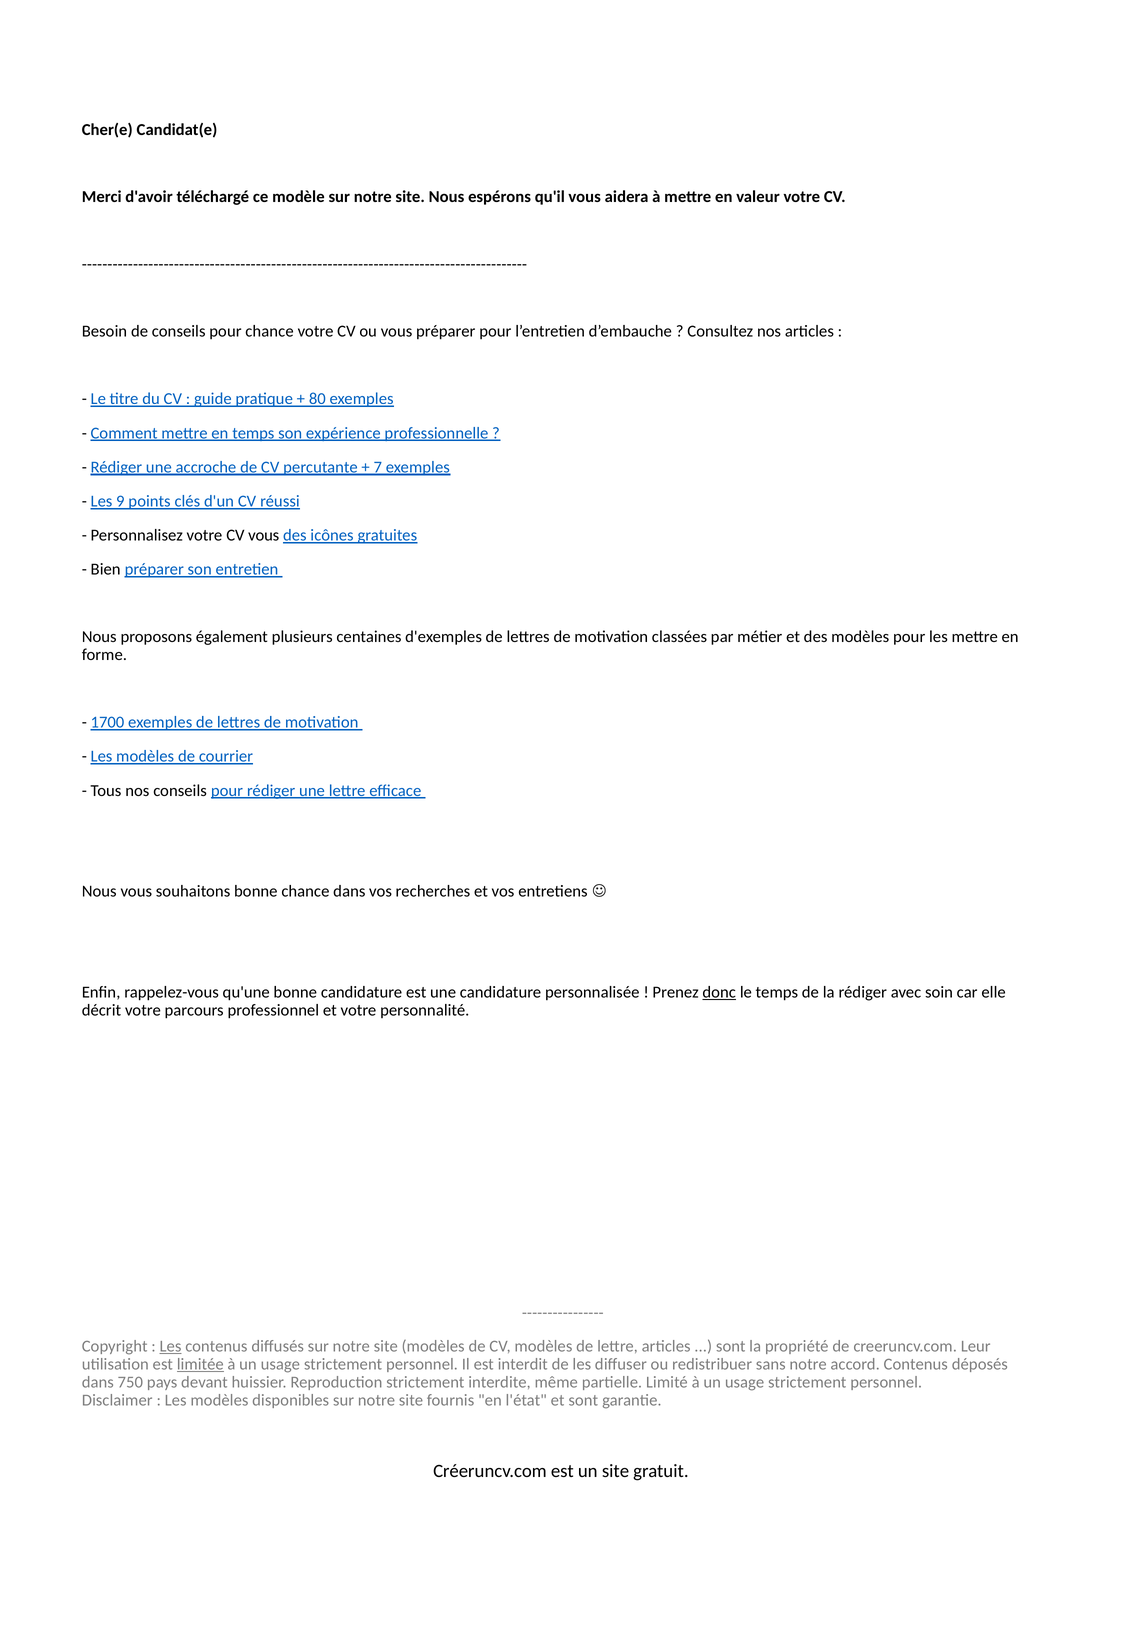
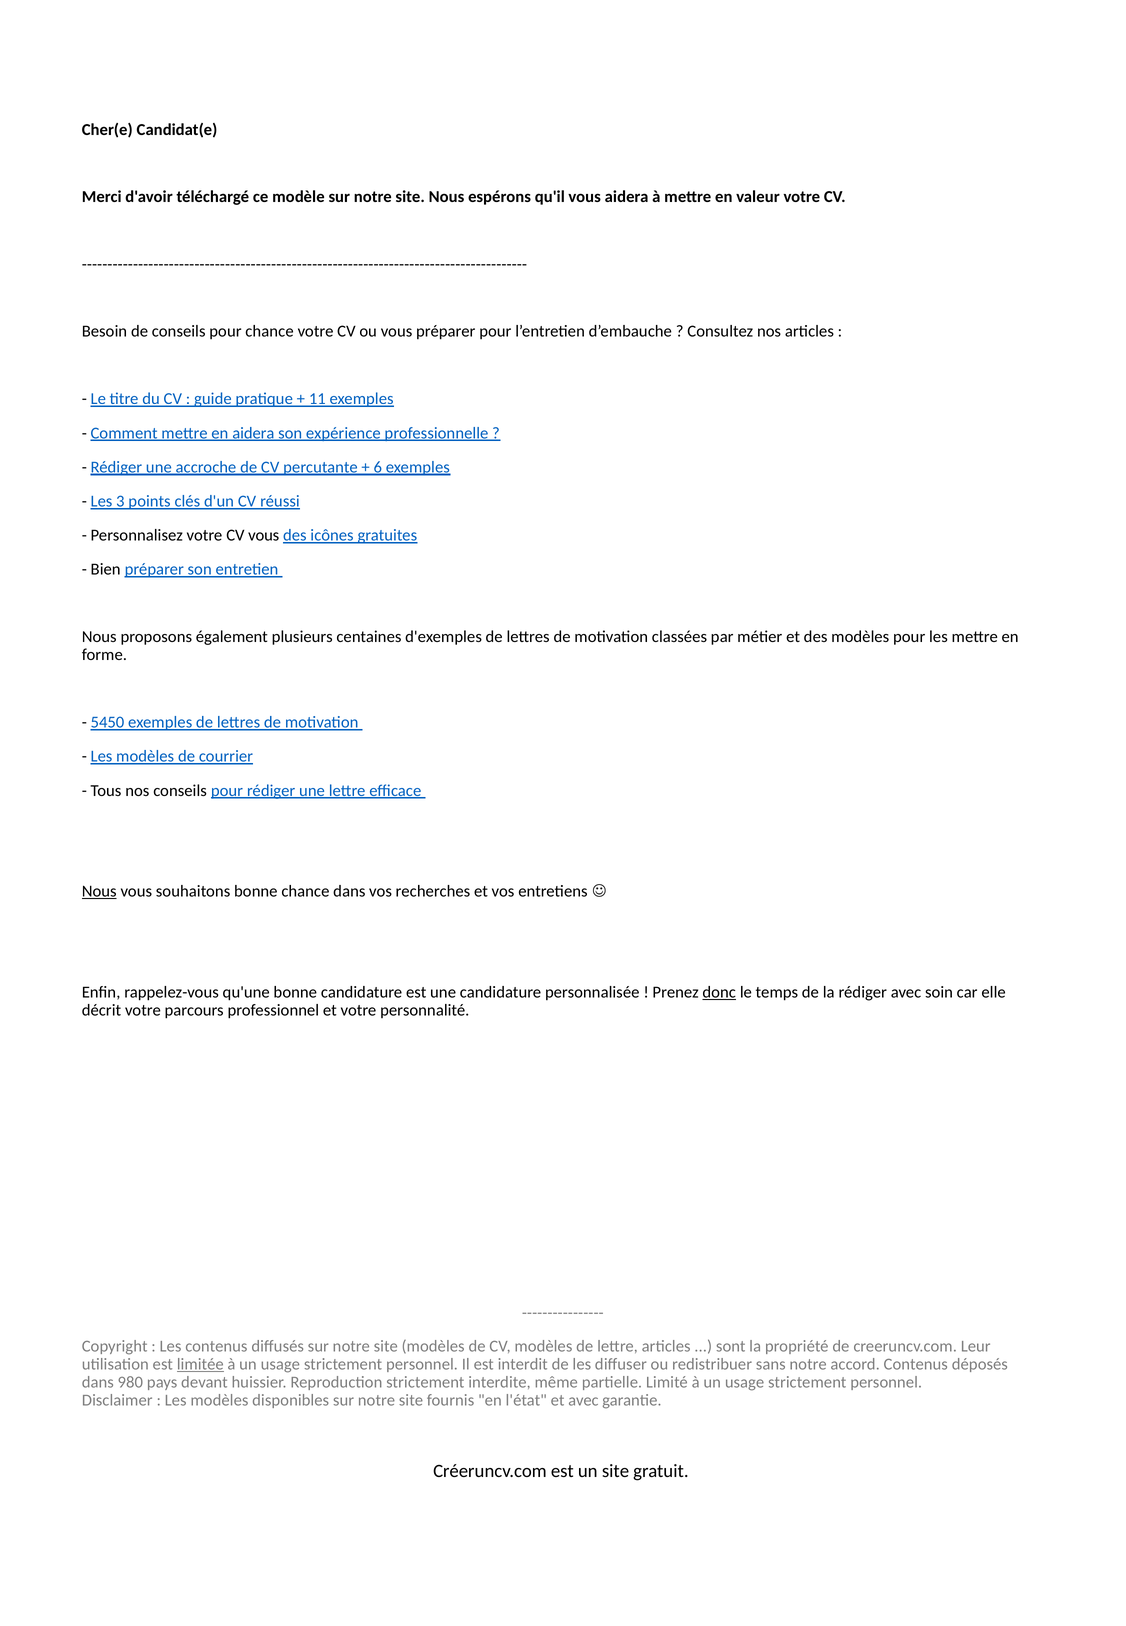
80: 80 -> 11
en temps: temps -> aidera
7: 7 -> 6
9: 9 -> 3
1700: 1700 -> 5450
Nous at (99, 892) underline: none -> present
Les at (170, 1347) underline: present -> none
750: 750 -> 980
et sont: sont -> avec
